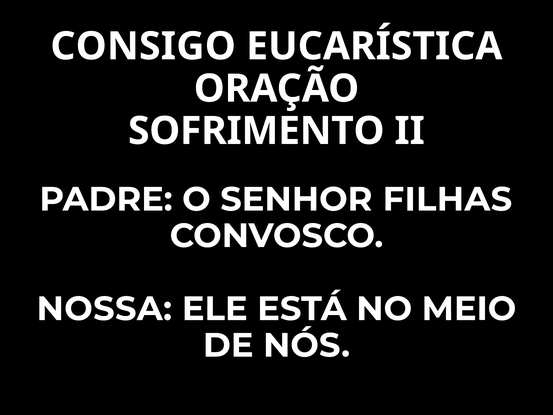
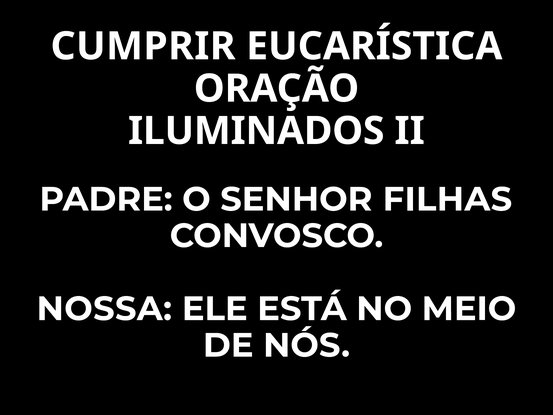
CONSIGO: CONSIGO -> CUMPRIR
SOFRIMENTO: SOFRIMENTO -> ILUMINADOS
